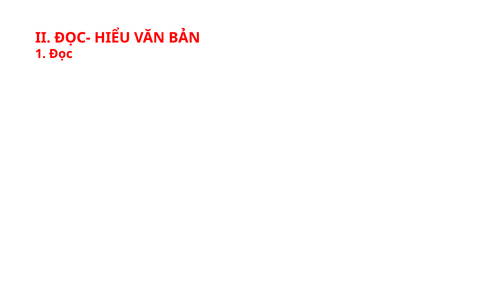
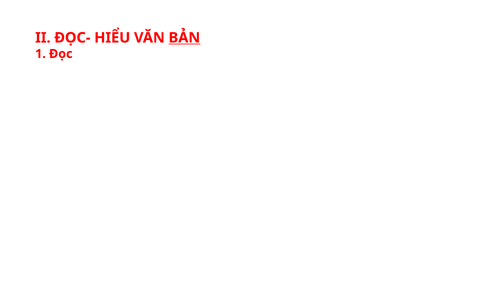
BẢN underline: none -> present
